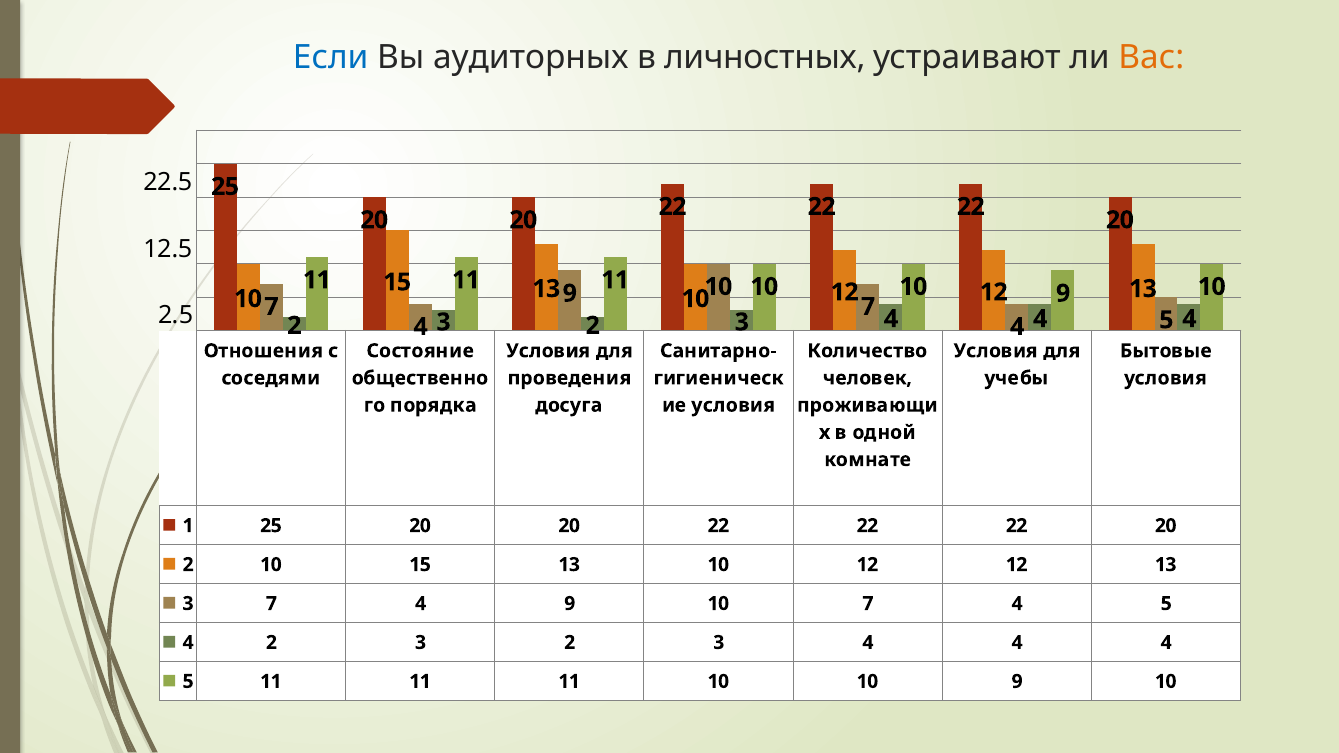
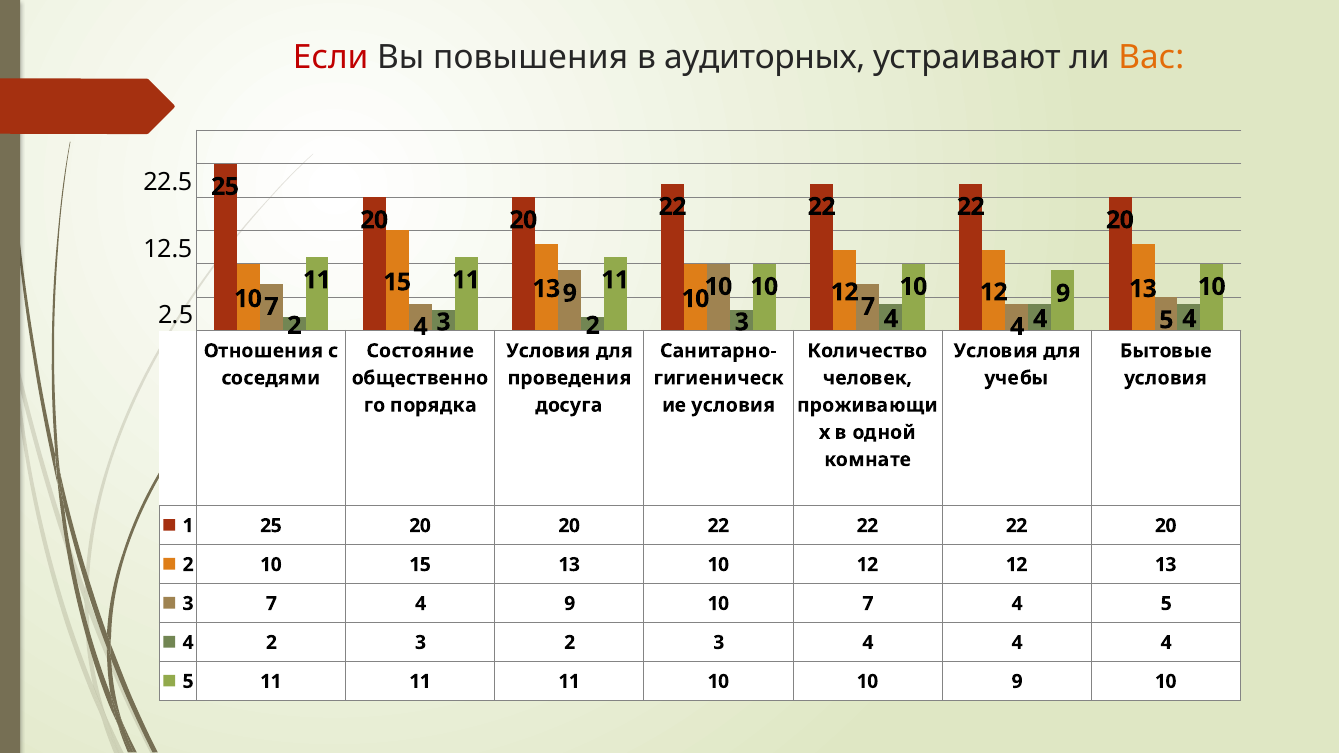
Если colour: blue -> red
аудиторных: аудиторных -> повышения
личностных: личностных -> аудиторных
